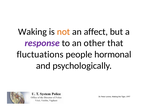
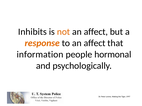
Waking at (32, 32): Waking -> Inhibits
response colour: purple -> orange
to an other: other -> affect
fluctuations: fluctuations -> information
